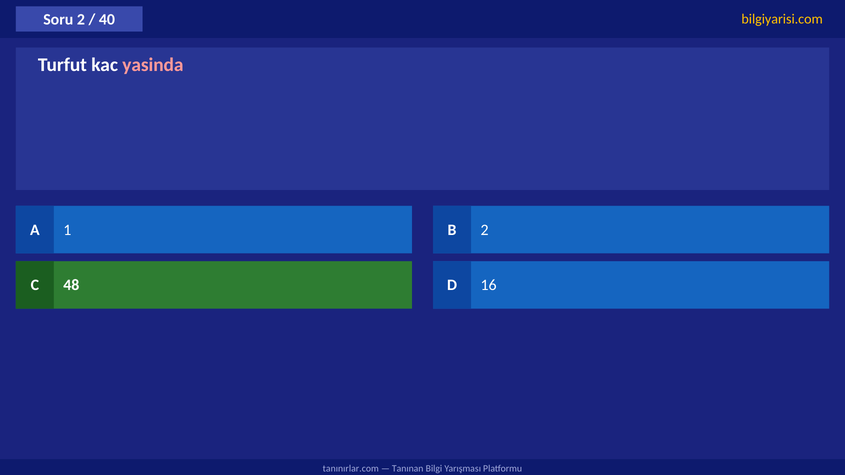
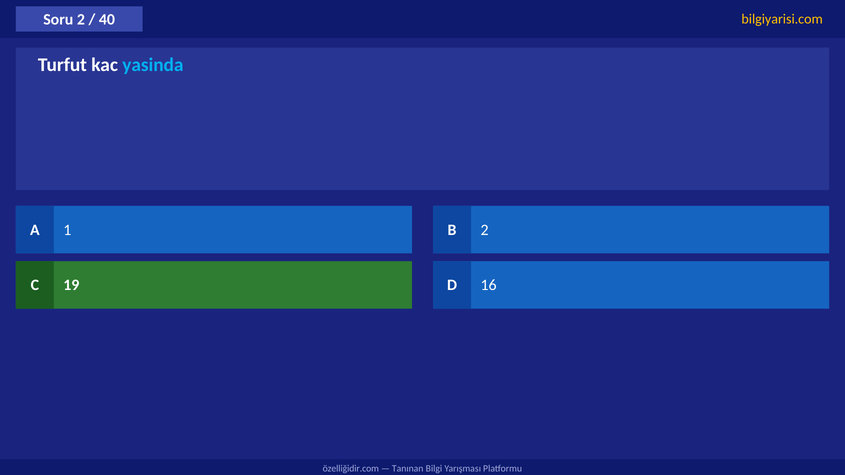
yasinda colour: pink -> light blue
48: 48 -> 19
tanınırlar.com: tanınırlar.com -> özelliğidir.com
